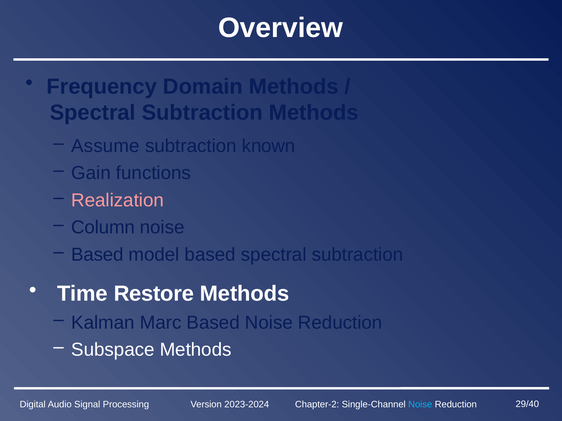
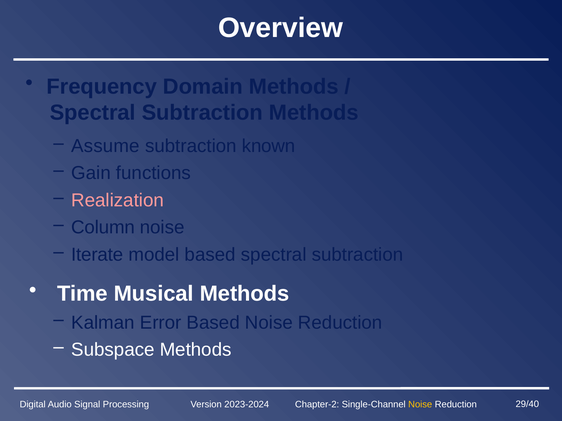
Based at (97, 255): Based -> Iterate
Restore: Restore -> Musical
Marc: Marc -> Error
Noise at (420, 405) colour: light blue -> yellow
